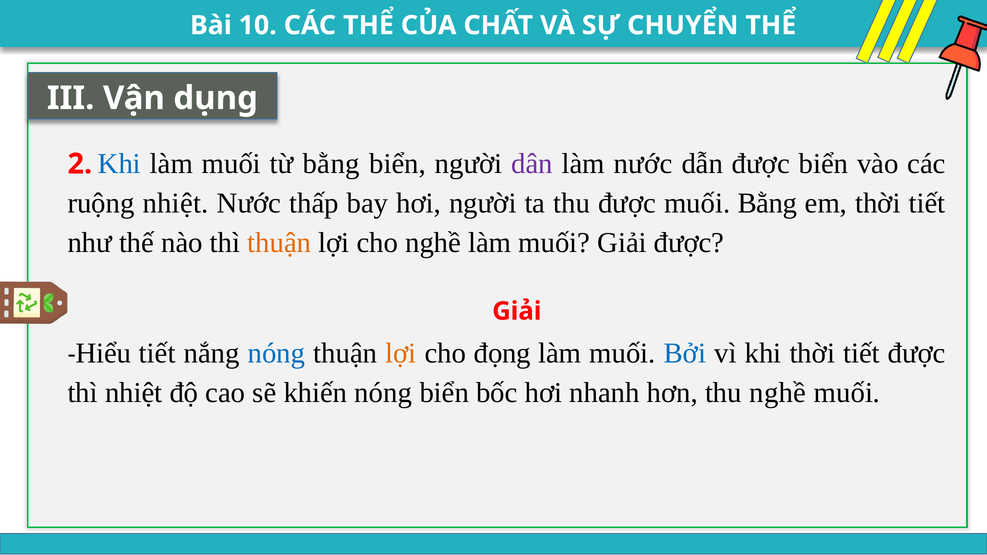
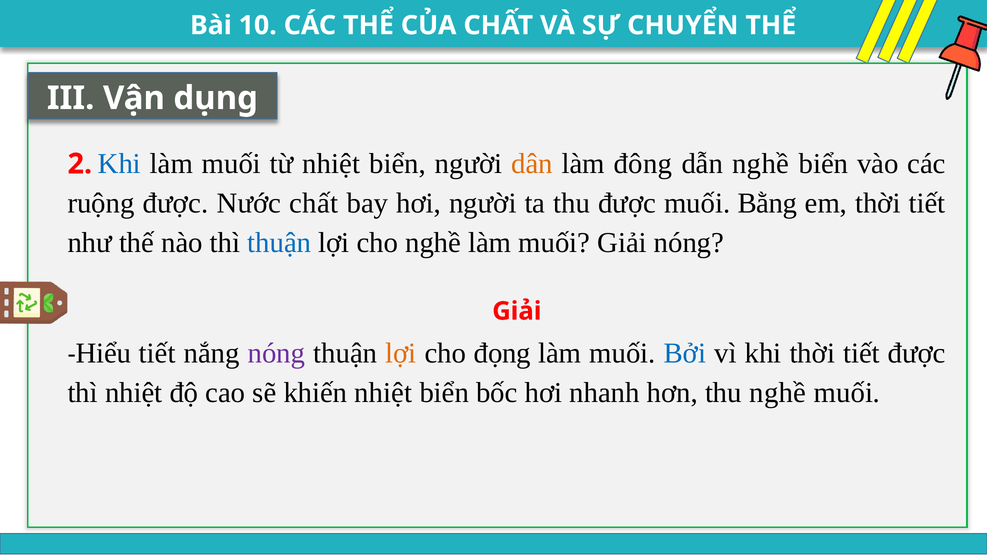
từ bằng: bằng -> nhiệt
dân colour: purple -> orange
làm nước: nước -> đông
dẫn được: được -> nghề
ruộng nhiệt: nhiệt -> được
Nước thấp: thấp -> chất
thuận at (279, 243) colour: orange -> blue
Giải được: được -> nóng
nóng at (276, 353) colour: blue -> purple
khiến nóng: nóng -> nhiệt
